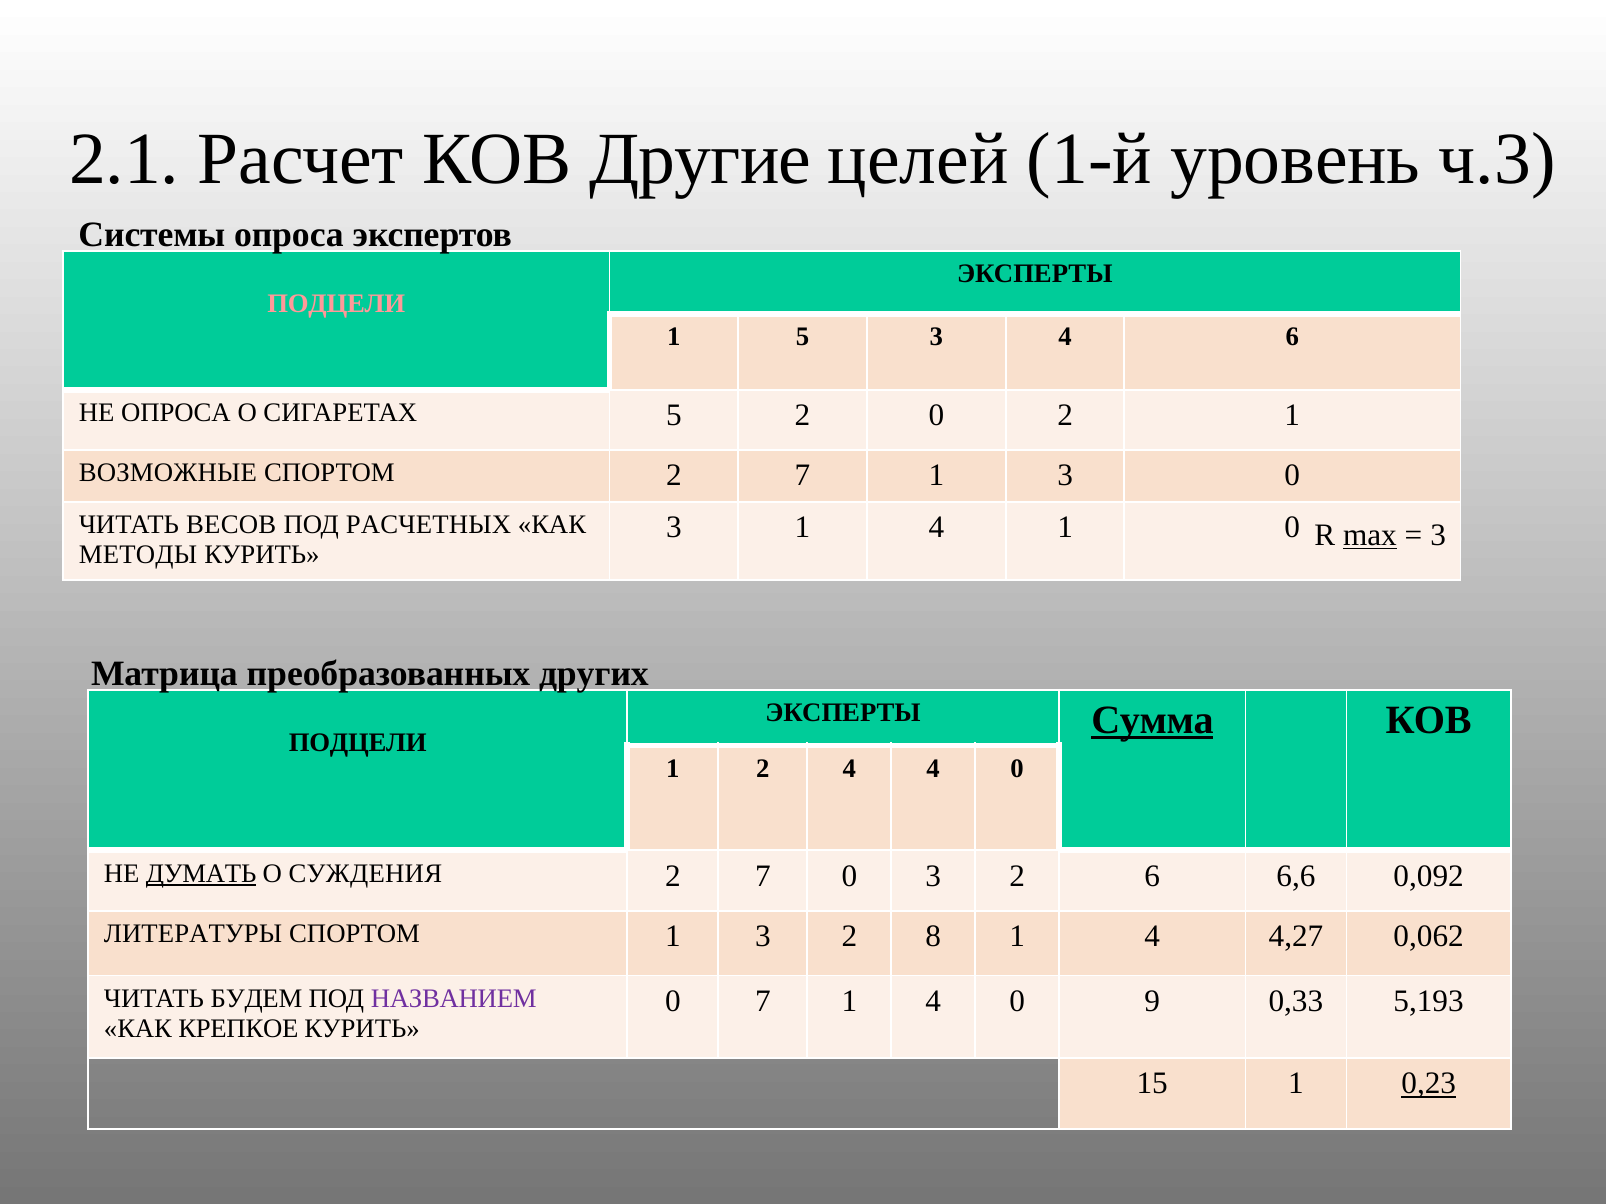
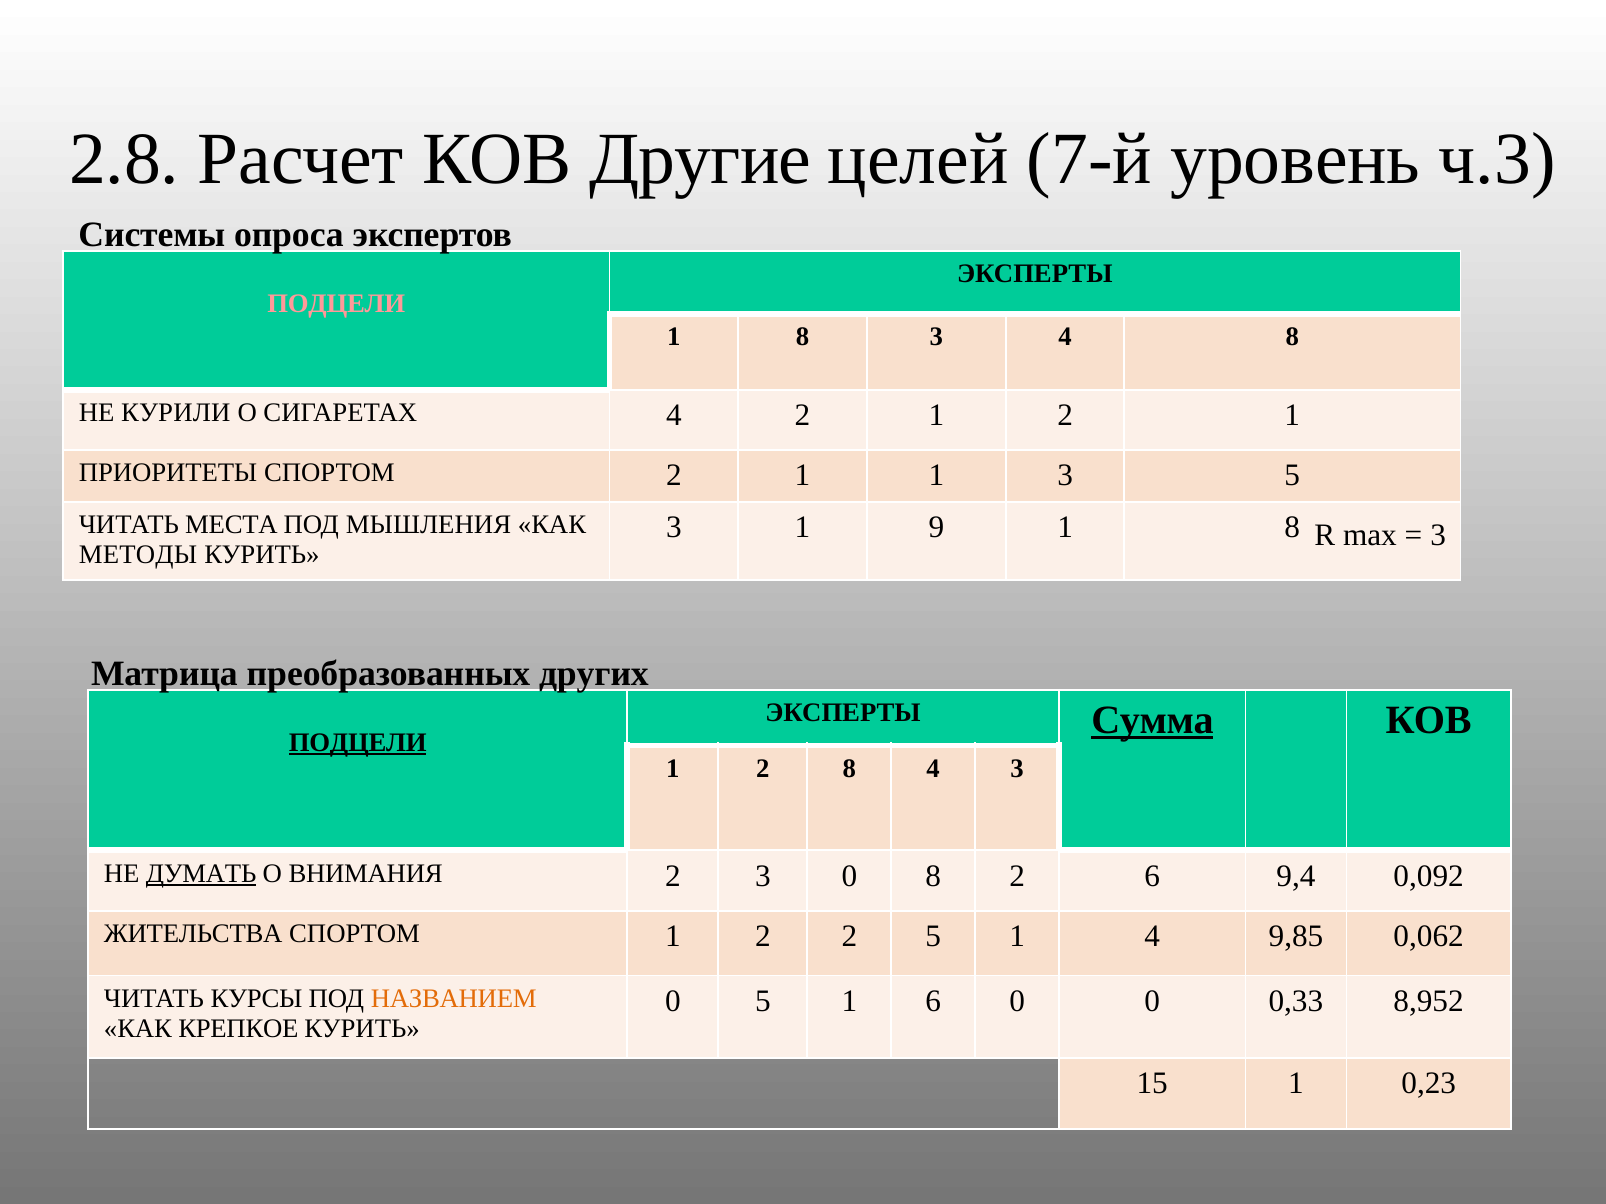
2.1: 2.1 -> 2.8
1-й: 1-й -> 7-й
5 at (802, 337): 5 -> 8
4 6: 6 -> 8
НЕ ОПРОСА: ОПРОСА -> КУРИЛИ
СИГАРЕТАХ 5: 5 -> 4
0 at (936, 415): 0 -> 1
ВОЗМОЖНЫЕ: ВОЗМОЖНЫЕ -> ПРИОРИТЕТЫ
СПОРТОМ 2 7: 7 -> 1
3 0: 0 -> 5
ВЕСОВ: ВЕСОВ -> МЕСТА
РАСЧЕТНЫХ: РАСЧЕТНЫХ -> МЫШЛЕНИЯ
3 1 4: 4 -> 9
0 at (1292, 528): 0 -> 8
max underline: present -> none
ПОДЦЕЛИ at (358, 743) underline: none -> present
2 4: 4 -> 8
0 at (1017, 769): 0 -> 3
СУЖДЕНИЯ: СУЖДЕНИЯ -> ВНИМАНИЯ
7 at (763, 876): 7 -> 3
0 3: 3 -> 8
6,6: 6,6 -> 9,4
ЛИТЕРАТУРЫ: ЛИТЕРАТУРЫ -> ЖИТЕЛЬСТВА
СПОРТОМ 1 3: 3 -> 2
2 8: 8 -> 5
4,27: 4,27 -> 9,85
БУДЕМ: БУДЕМ -> КУРСЫ
НАЗВАНИЕМ colour: purple -> orange
0 7: 7 -> 5
4 at (933, 1001): 4 -> 6
0 9: 9 -> 0
5,193: 5,193 -> 8,952
0,23 underline: present -> none
